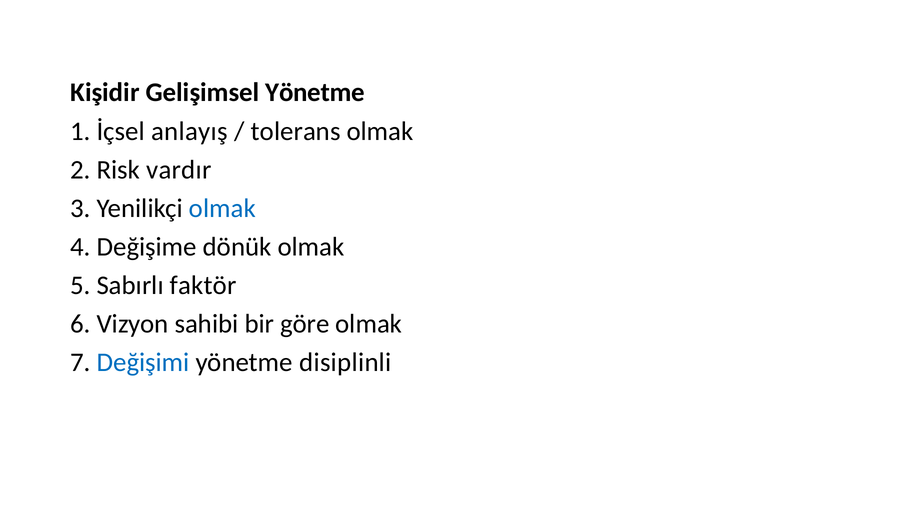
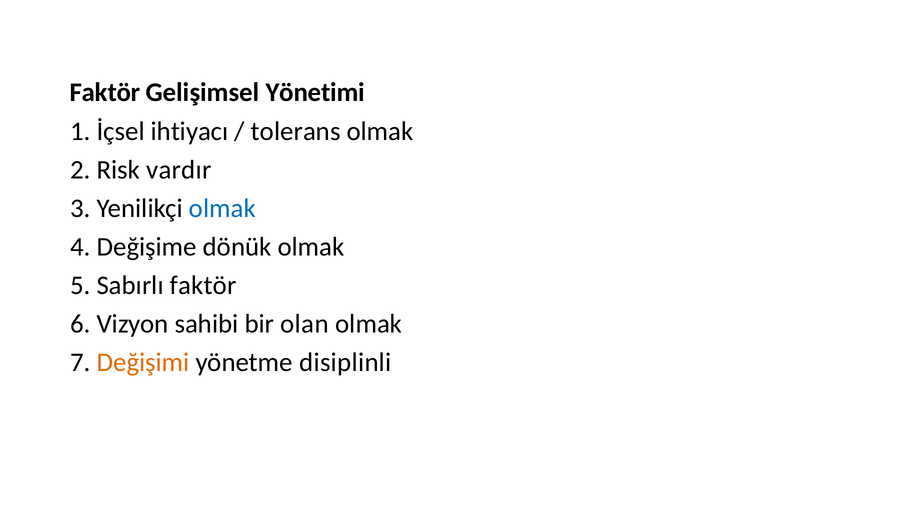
Kişidir at (105, 93): Kişidir -> Faktör
Gelişimsel Yönetme: Yönetme -> Yönetimi
anlayış: anlayış -> ihtiyacı
göre: göre -> olan
Değişimi colour: blue -> orange
